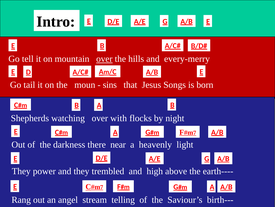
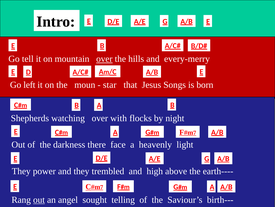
tail: tail -> left
sins: sins -> star
near: near -> face
out at (39, 199) underline: none -> present
stream: stream -> sought
